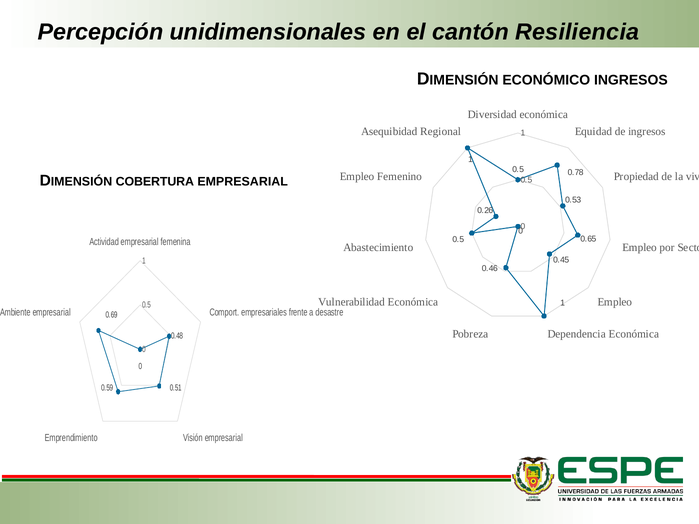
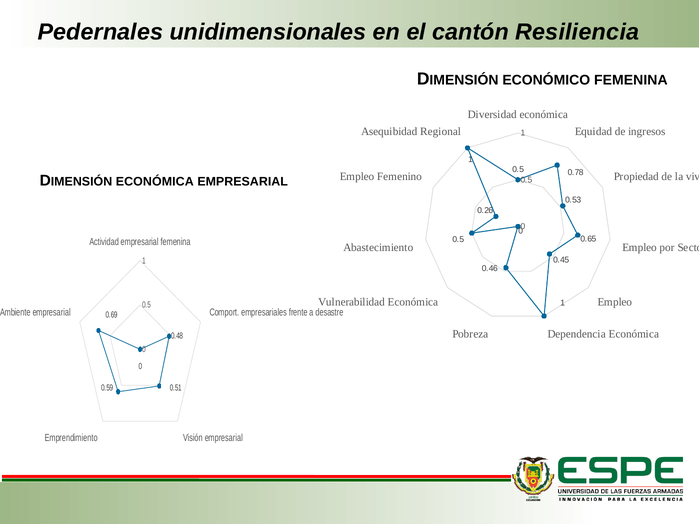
Percepción: Percepción -> Pedernales
ECONÓMICO INGRESOS: INGRESOS -> FEMENINA
COBERTURA at (155, 182): COBERTURA -> ECONÓMICA
